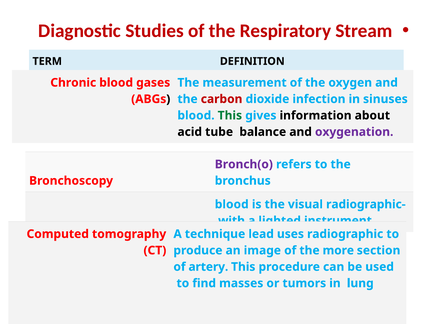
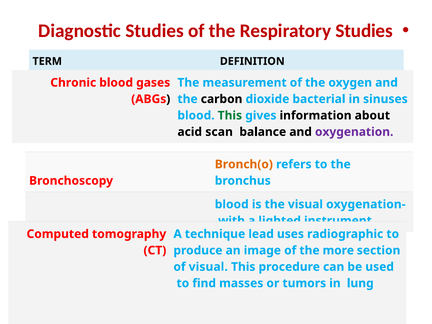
Respiratory Stream: Stream -> Studies
carbon colour: red -> black
infection: infection -> bacterial
tube: tube -> scan
Bronch(o colour: purple -> orange
visual radiographic: radiographic -> oxygenation
of artery: artery -> visual
